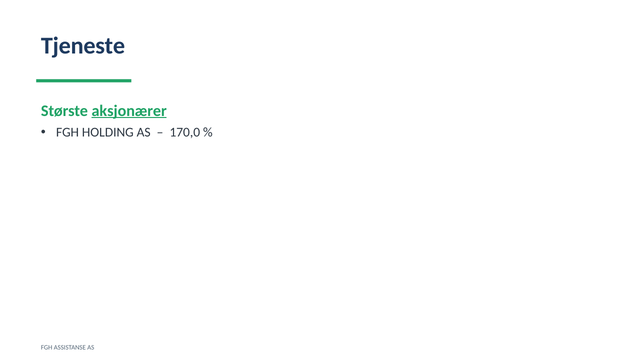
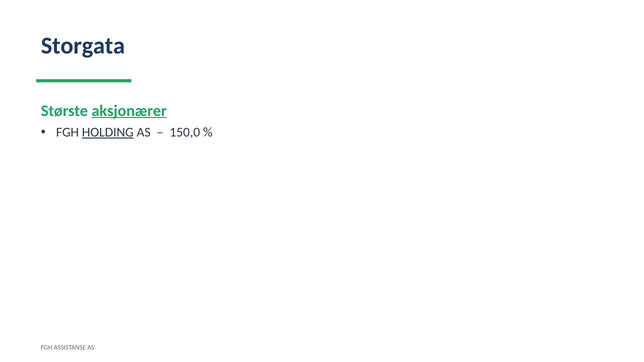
Tjeneste: Tjeneste -> Storgata
HOLDING underline: none -> present
170,0: 170,0 -> 150,0
